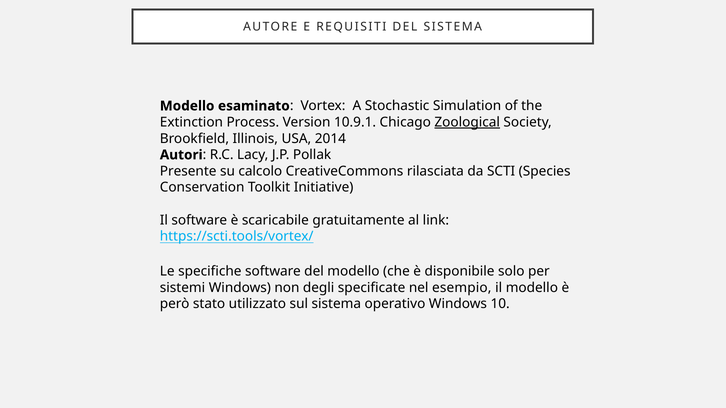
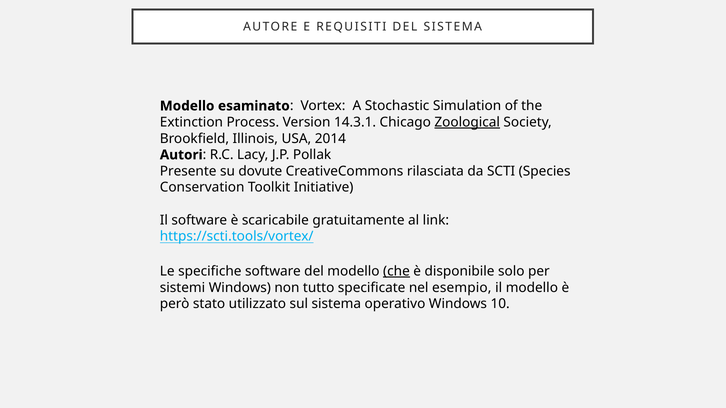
10.9.1: 10.9.1 -> 14.3.1
calcolo: calcolo -> dovute
che underline: none -> present
degli: degli -> tutto
